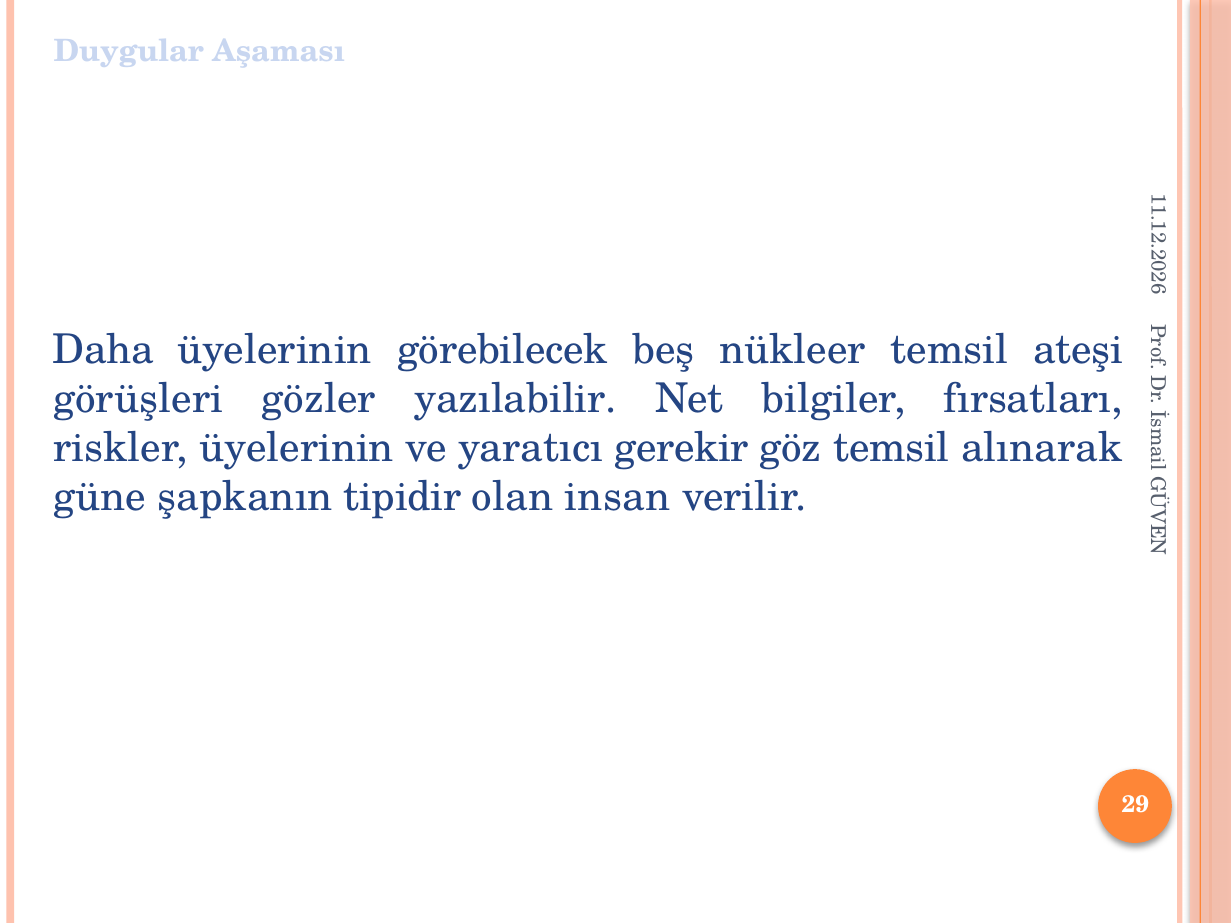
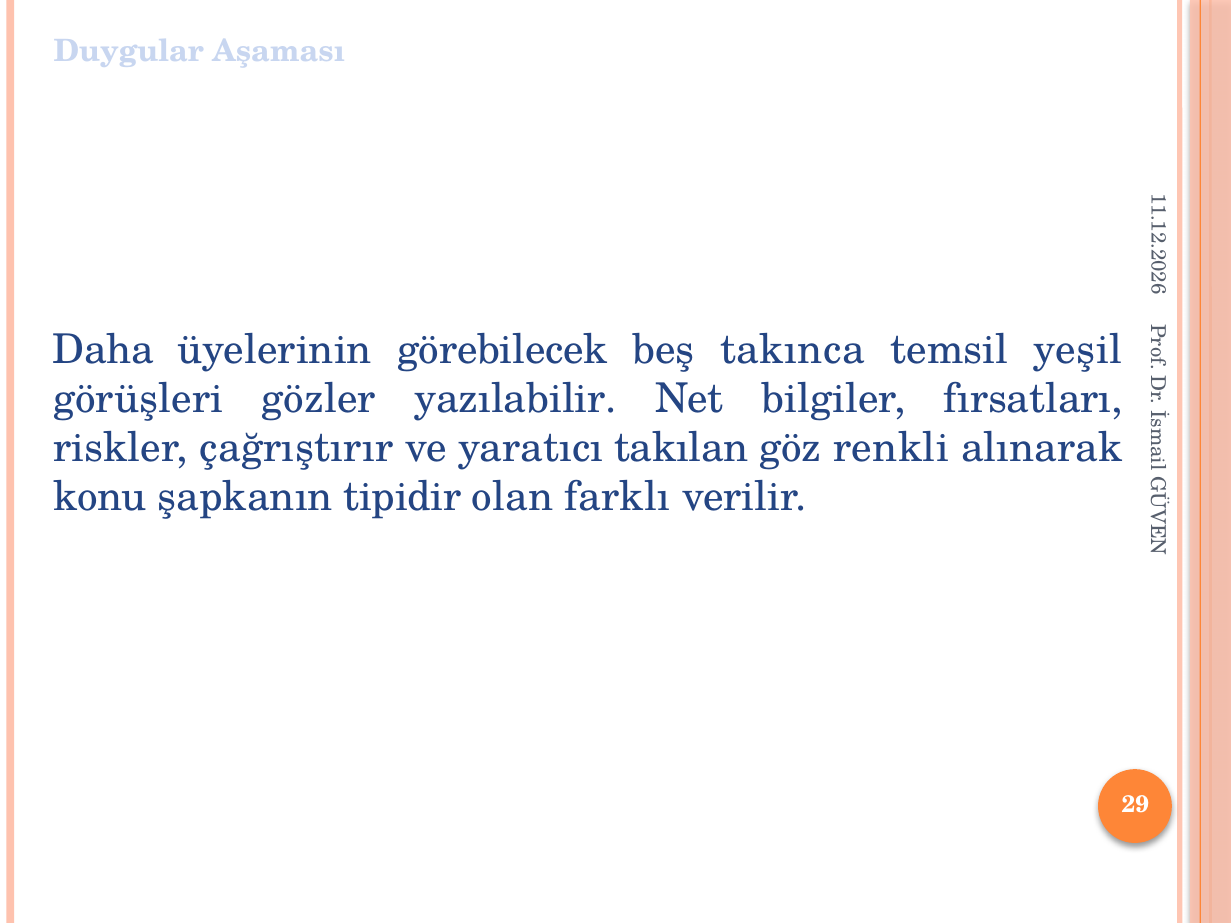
nükleer: nükleer -> takınca
ateşi: ateşi -> yeşil
riskler üyelerinin: üyelerinin -> çağrıştırır
gerekir: gerekir -> takılan
göz temsil: temsil -> renkli
güne: güne -> konu
insan: insan -> farklı
